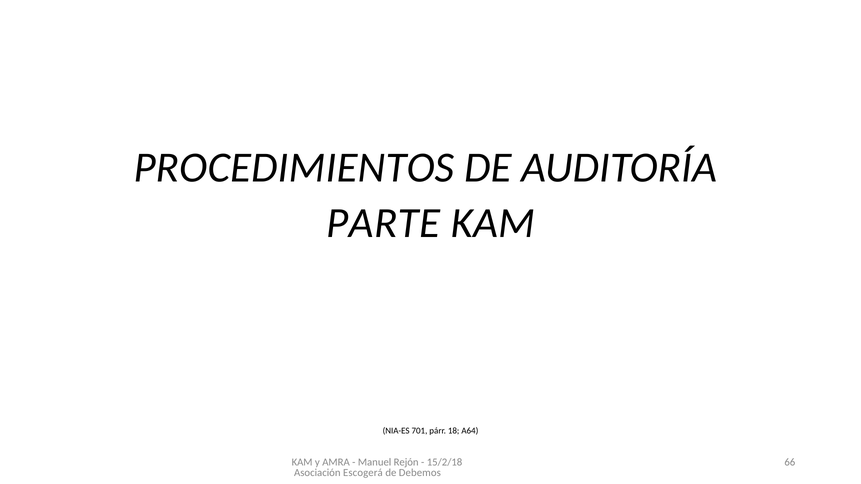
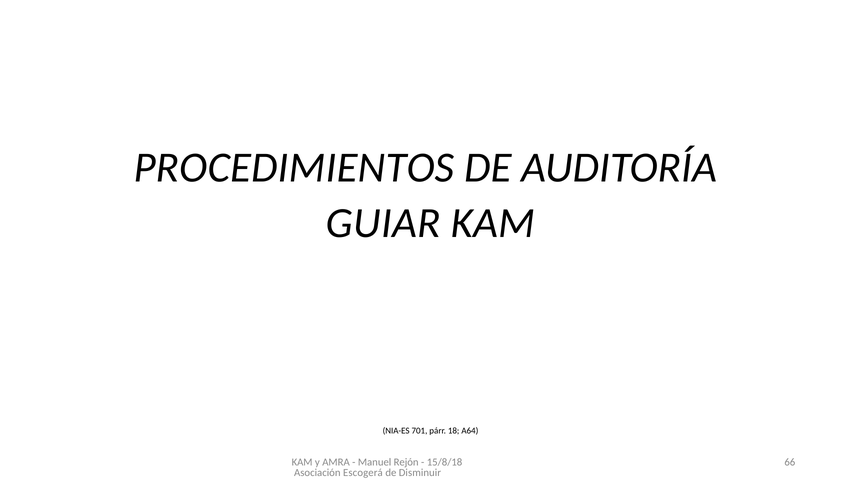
PARTE: PARTE -> GUIAR
15/2/18: 15/2/18 -> 15/8/18
Debemos: Debemos -> Disminuir
